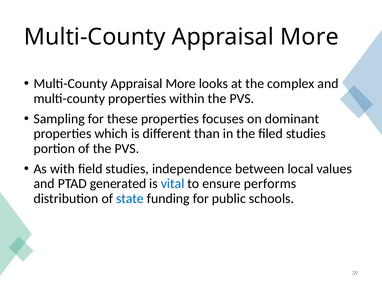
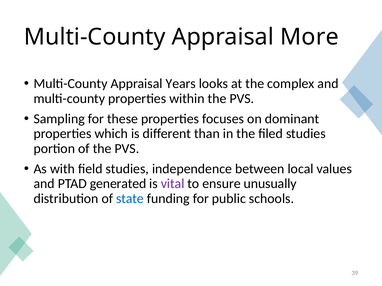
More at (181, 84): More -> Years
vital colour: blue -> purple
performs: performs -> unusually
